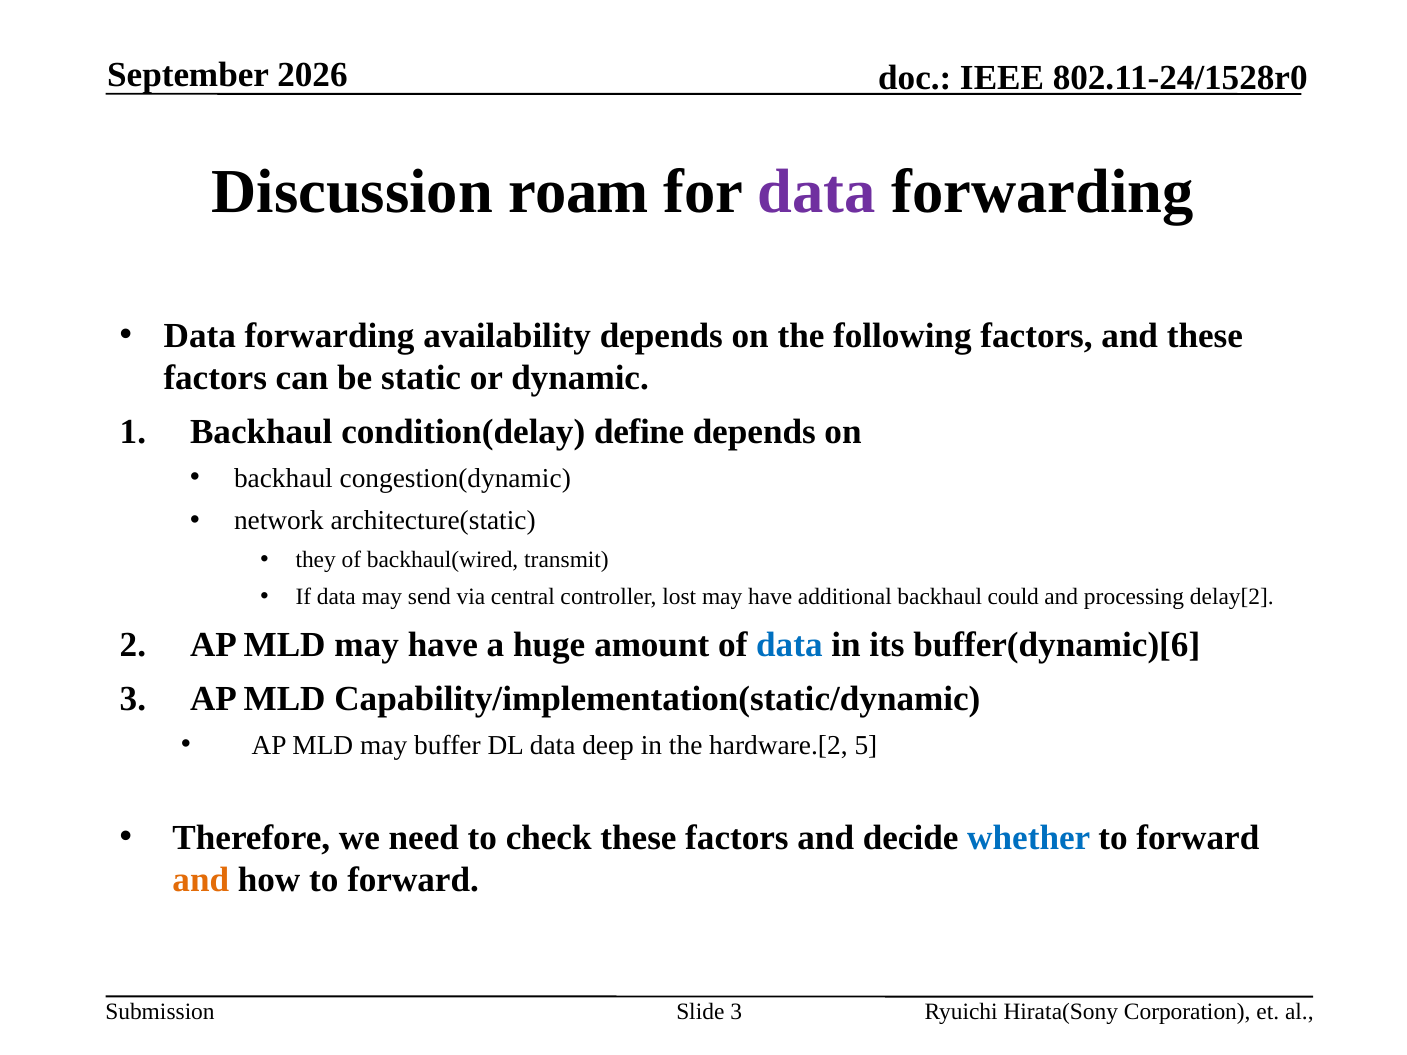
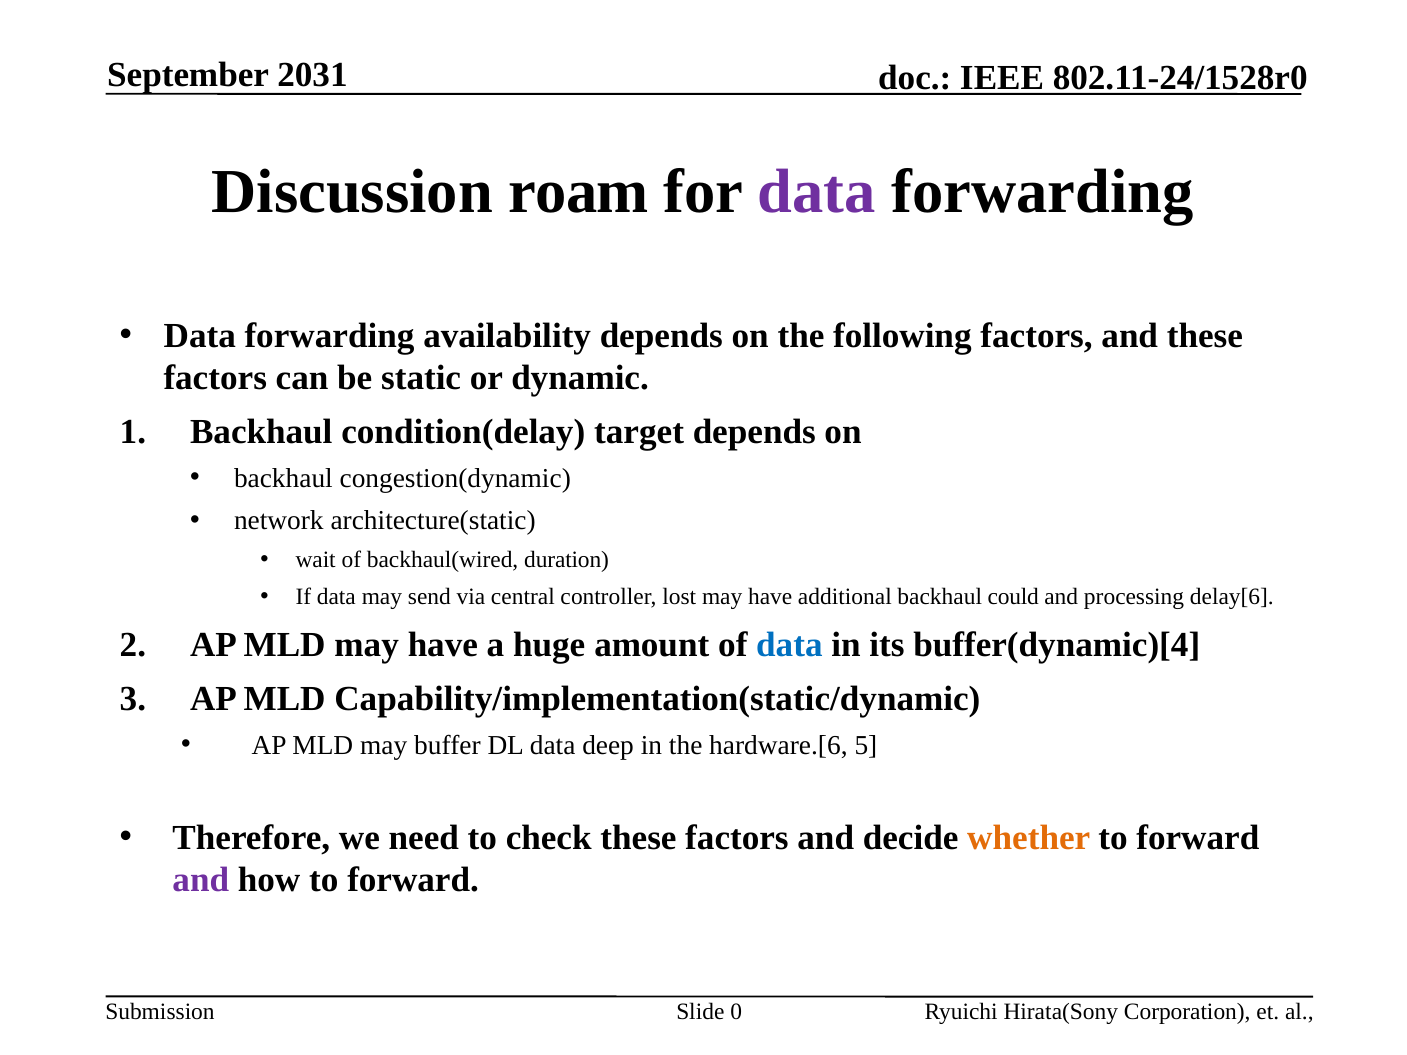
2026: 2026 -> 2031
define: define -> target
they: they -> wait
transmit: transmit -> duration
delay[2: delay[2 -> delay[6
buffer(dynamic)[6: buffer(dynamic)[6 -> buffer(dynamic)[4
hardware.[2: hardware.[2 -> hardware.[6
whether colour: blue -> orange
and at (201, 880) colour: orange -> purple
Slide 3: 3 -> 0
